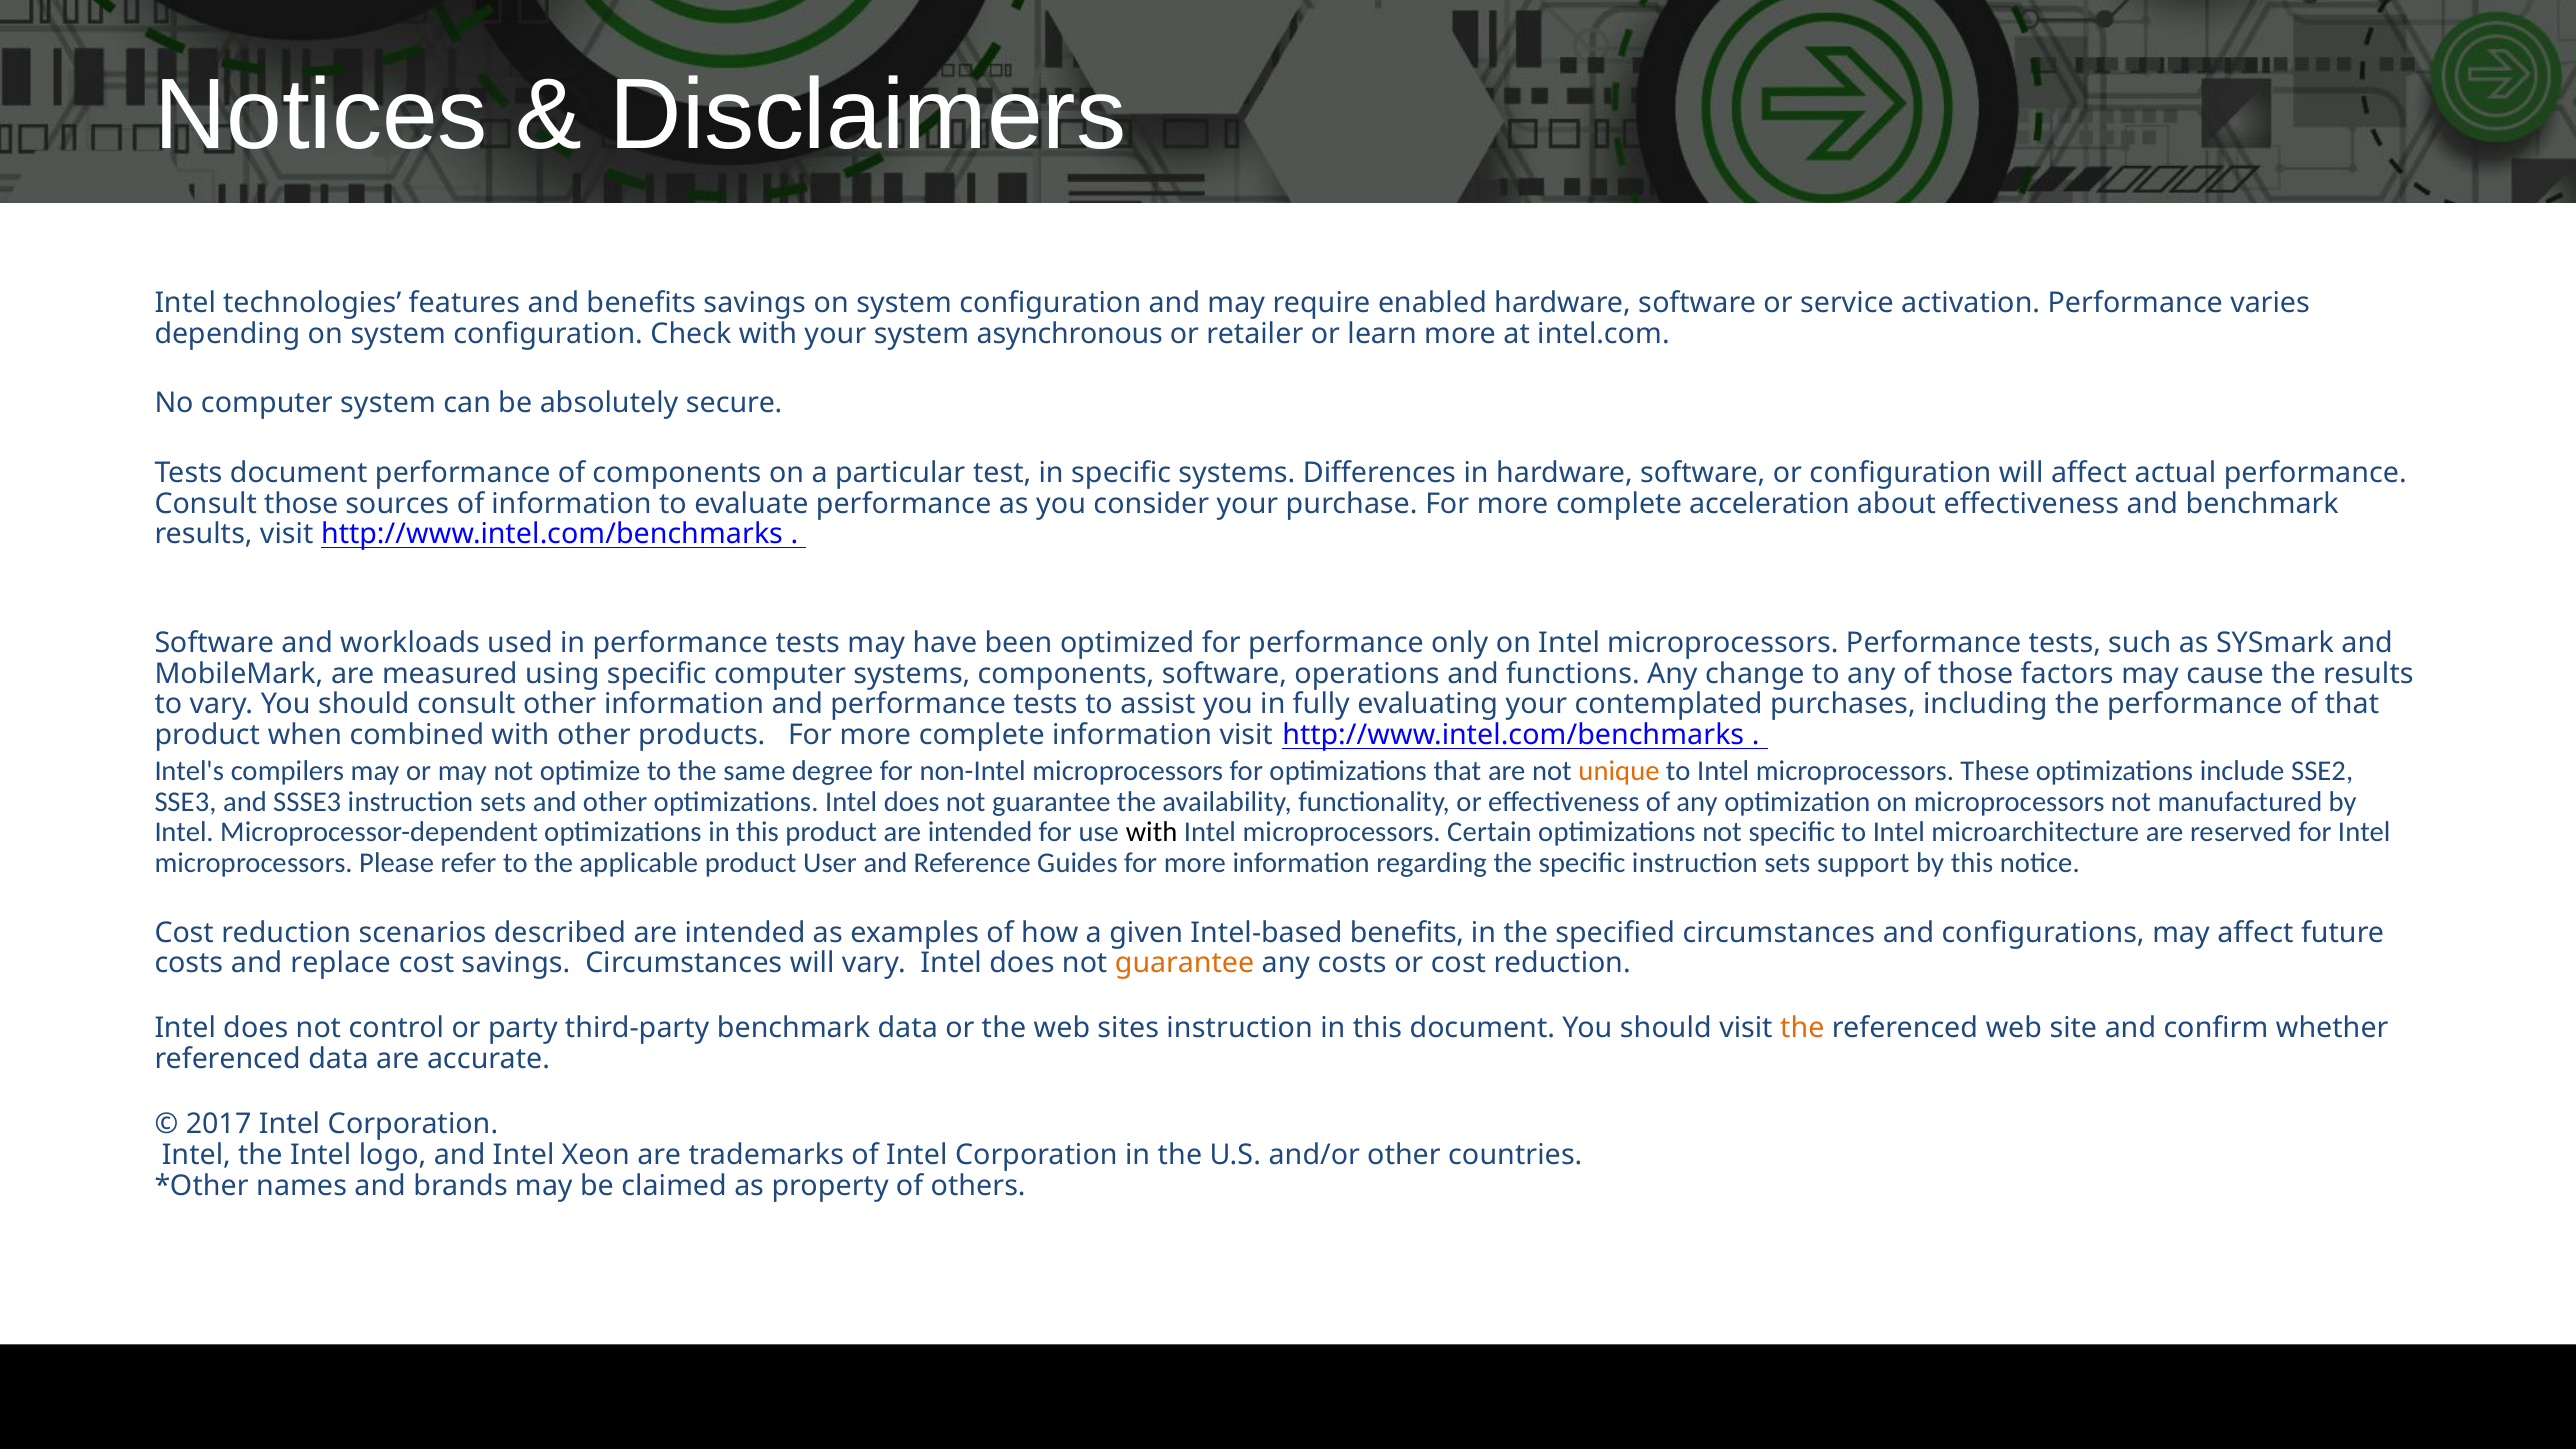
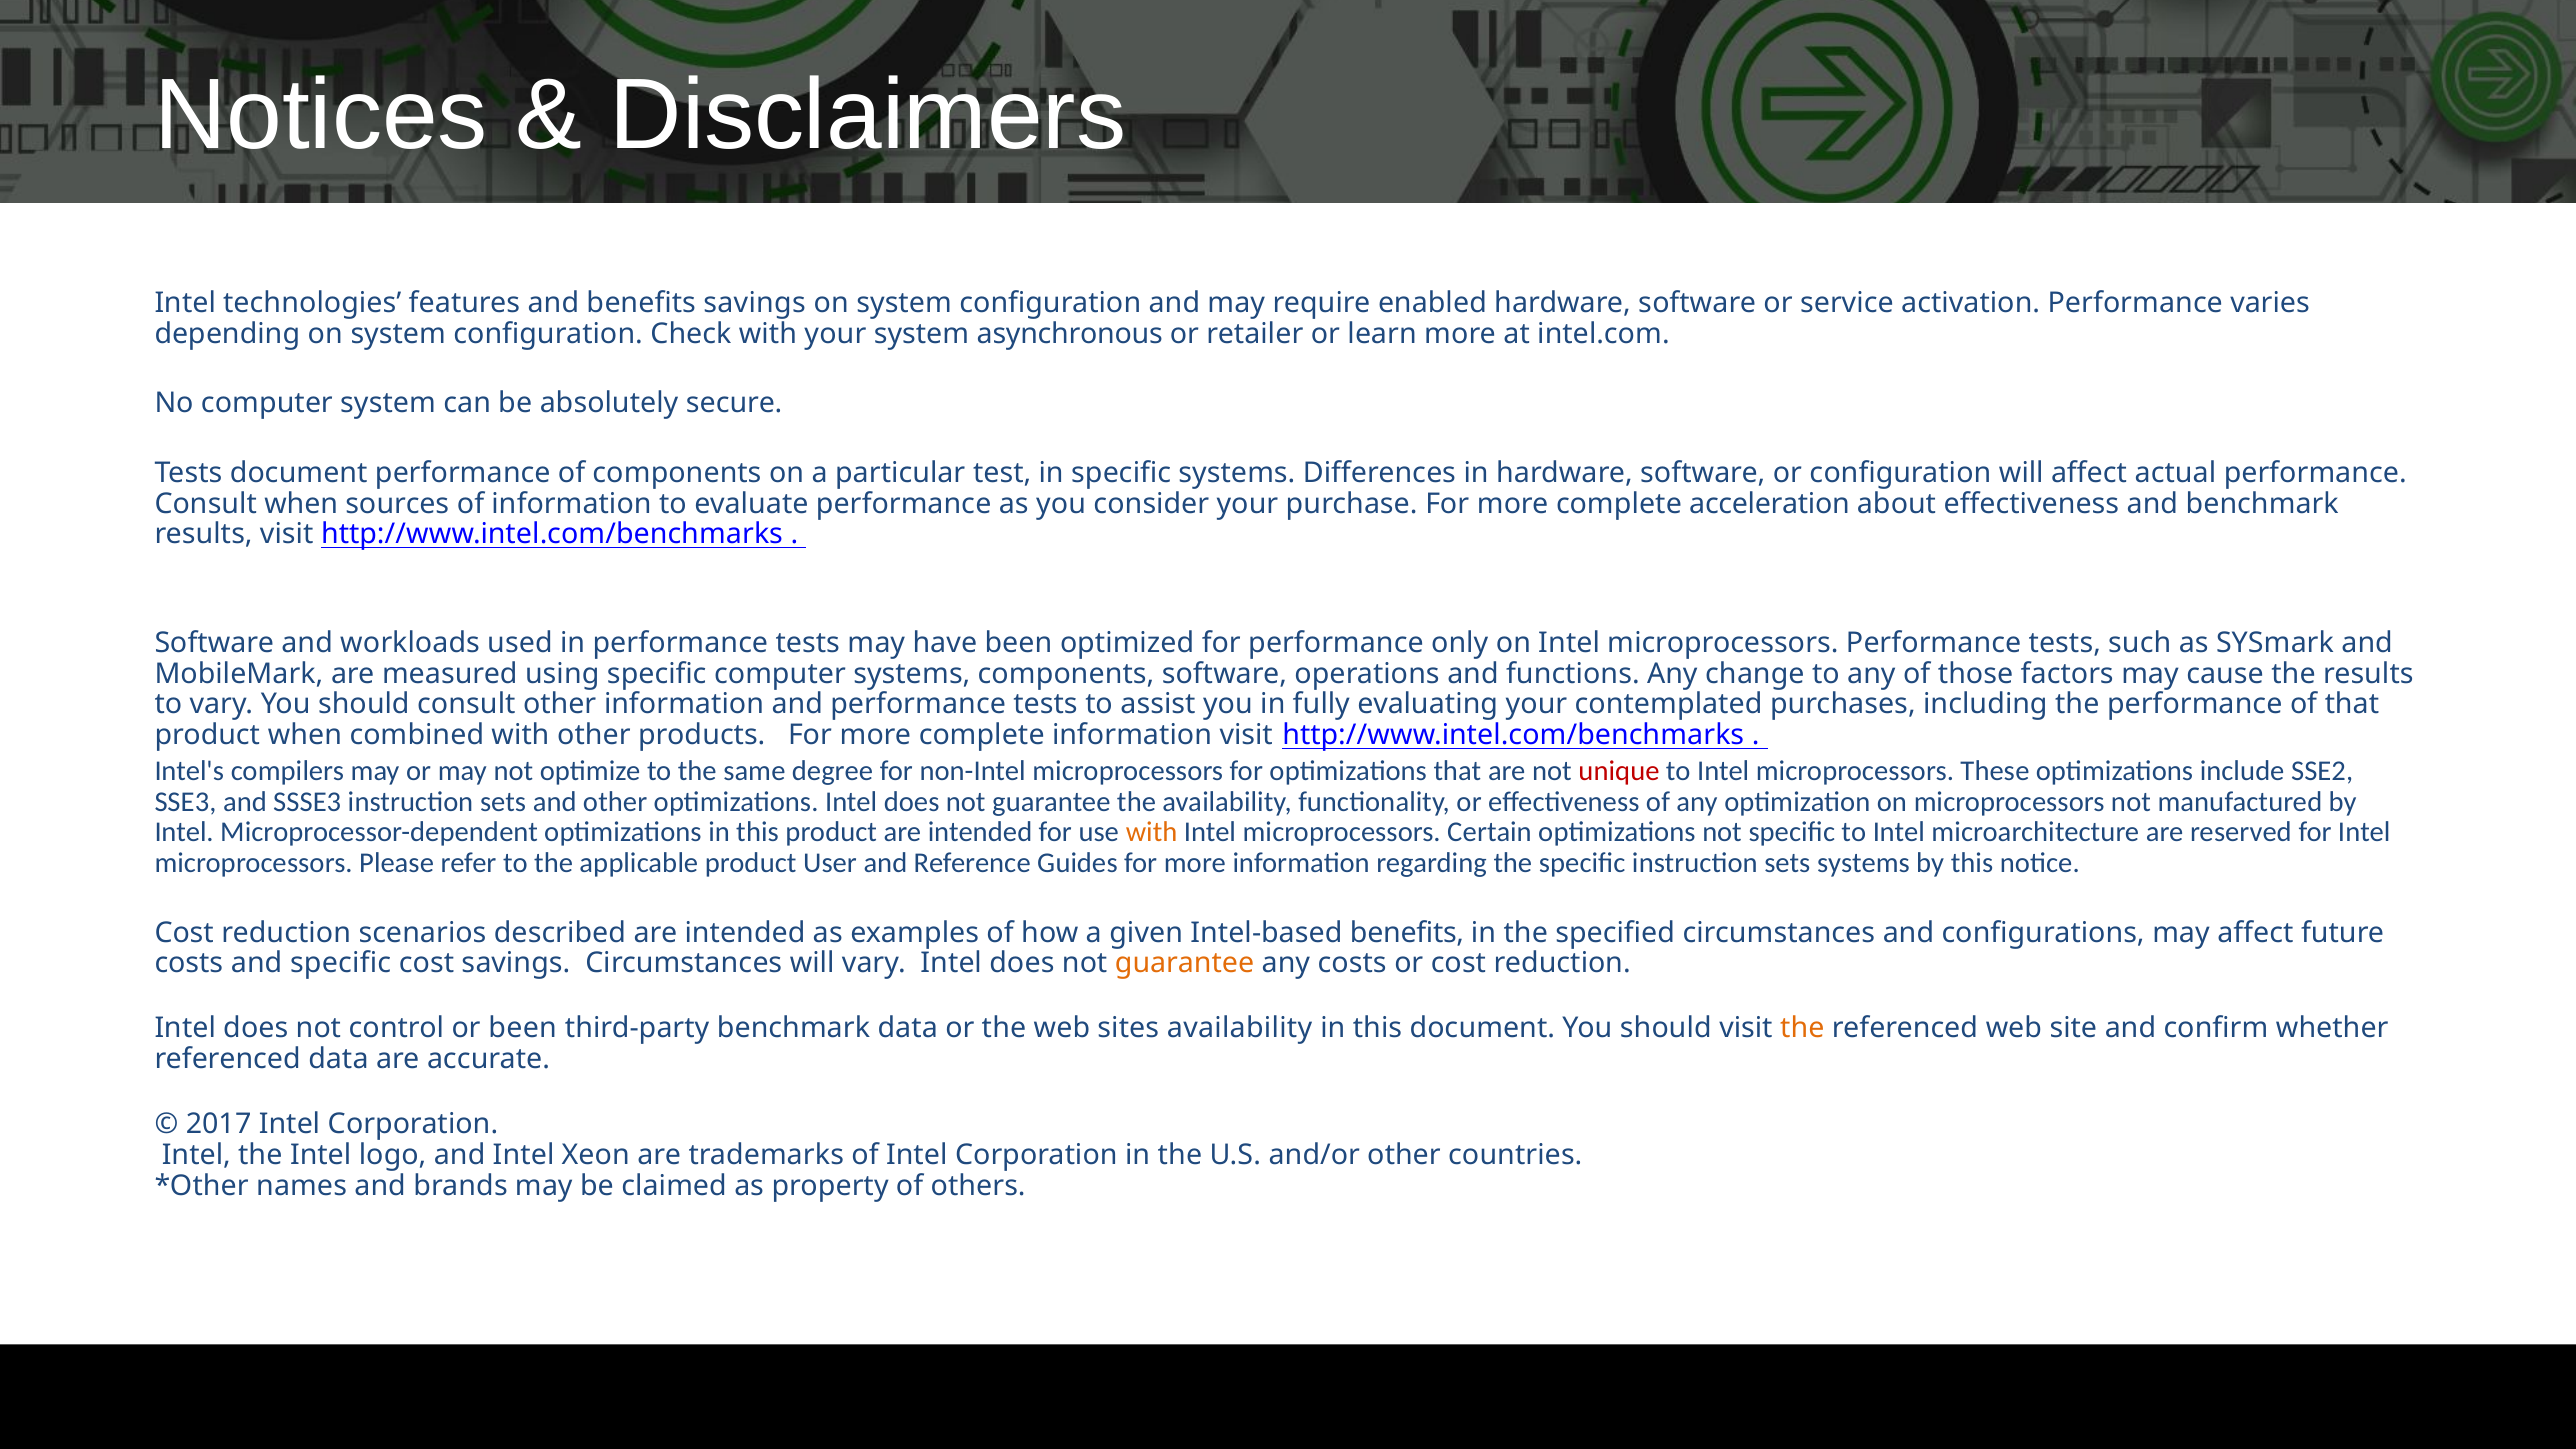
Consult those: those -> when
unique colour: orange -> red
with at (1152, 832) colour: black -> orange
sets support: support -> systems
and replace: replace -> specific
or party: party -> been
sites instruction: instruction -> availability
